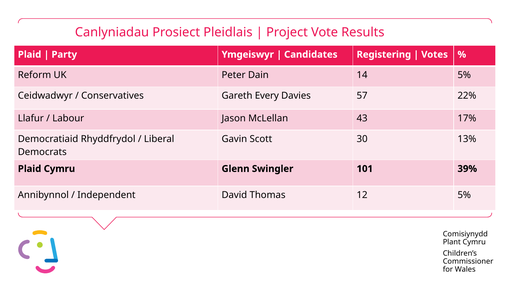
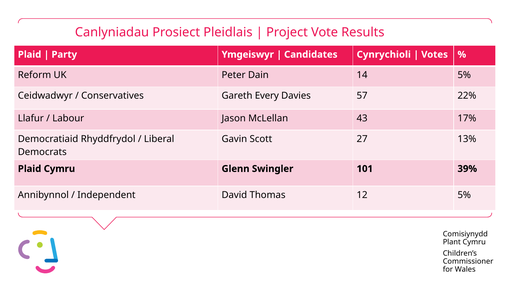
Registering: Registering -> Cynrychioli
30: 30 -> 27
